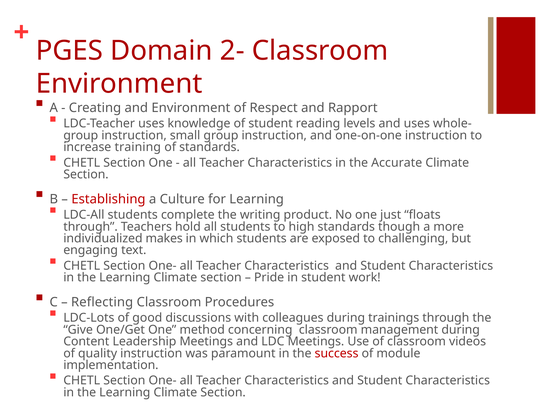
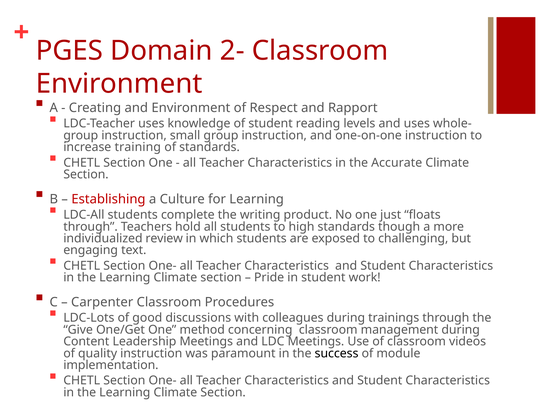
makes: makes -> review
Reflecting: Reflecting -> Carpenter
success colour: red -> black
